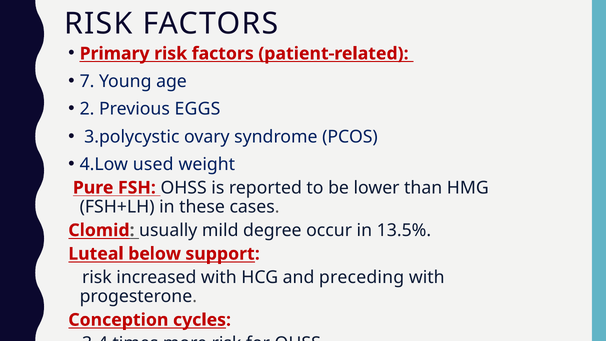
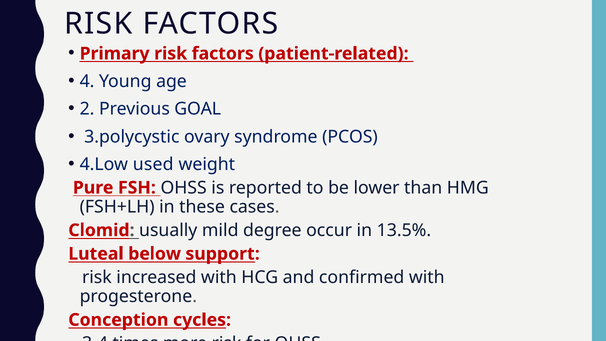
7: 7 -> 4
EGGS: EGGS -> GOAL
preceding: preceding -> confirmed
